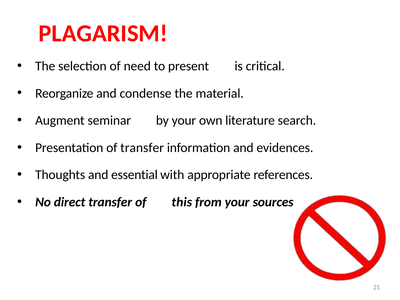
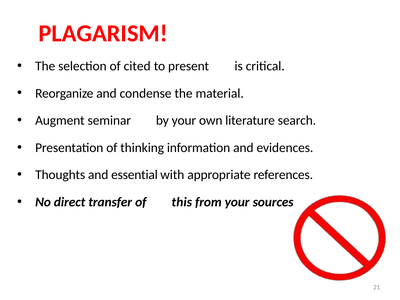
need: need -> cited
of transfer: transfer -> thinking
